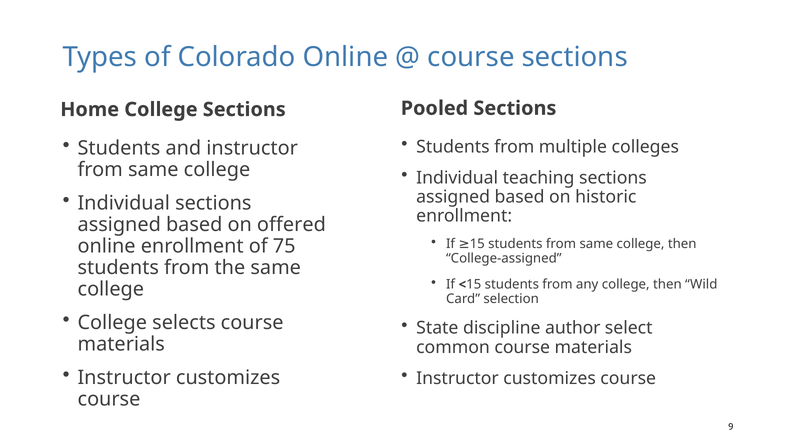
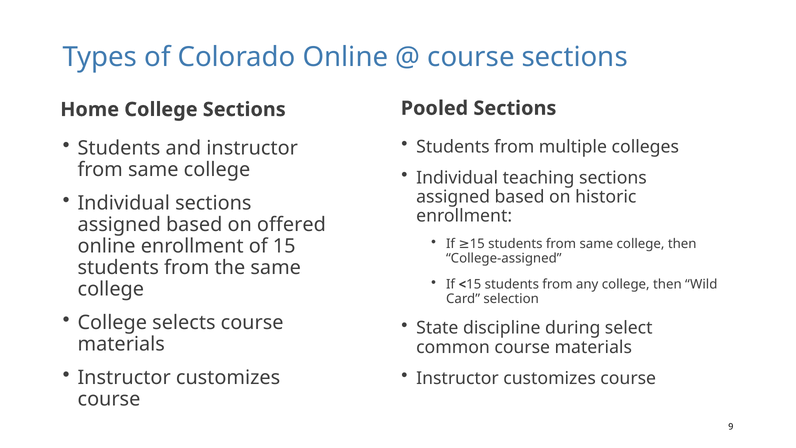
of 75: 75 -> 15
author: author -> during
